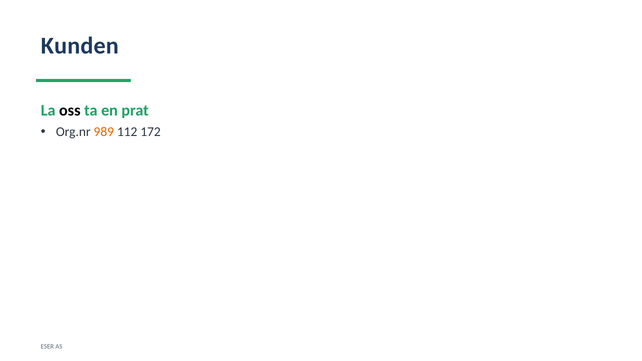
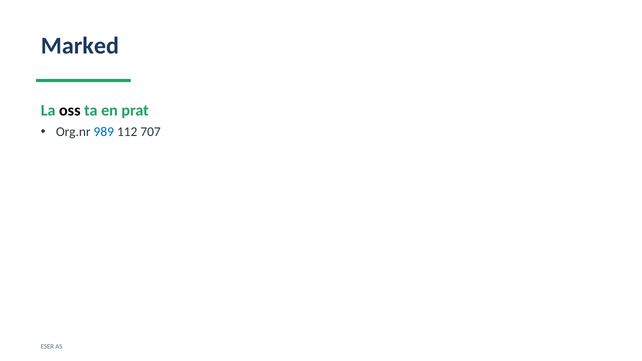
Kunden: Kunden -> Marked
989 colour: orange -> blue
172: 172 -> 707
